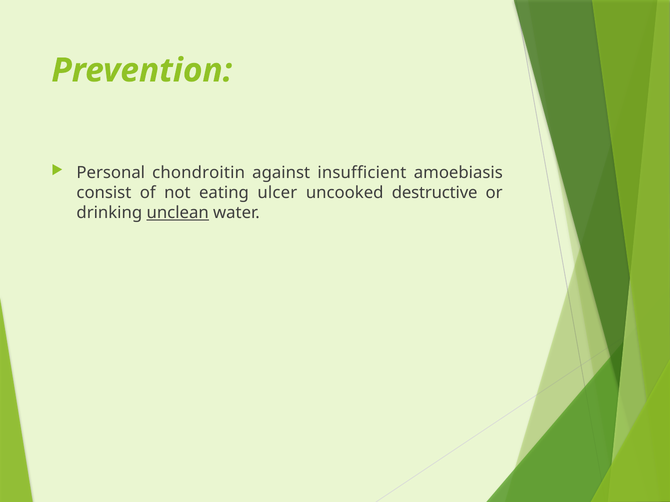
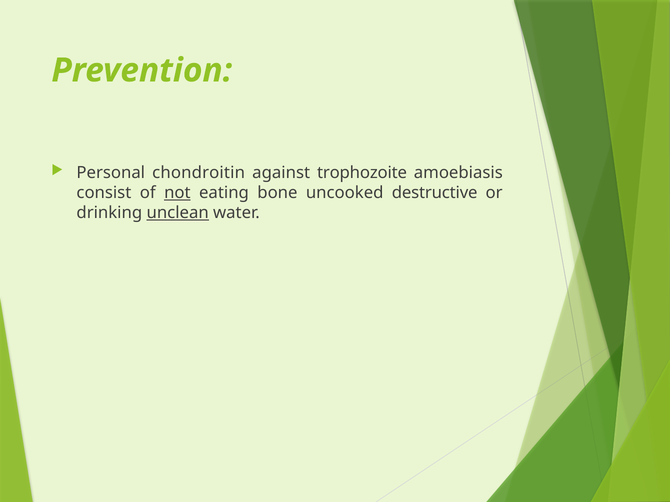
insufficient: insufficient -> trophozoite
not underline: none -> present
ulcer: ulcer -> bone
